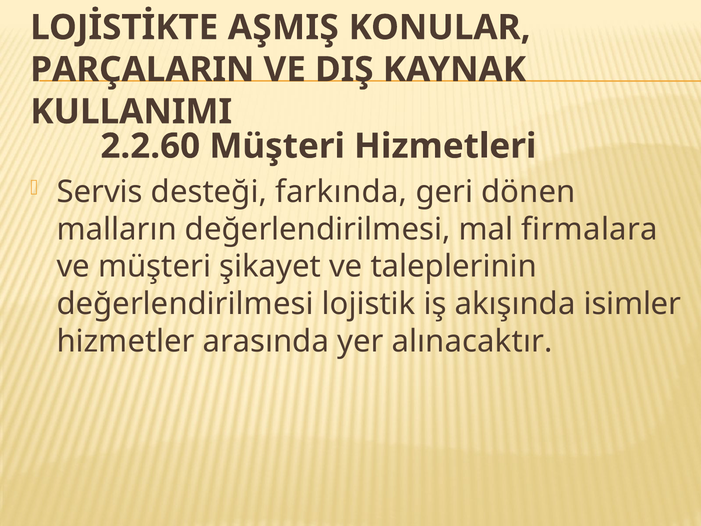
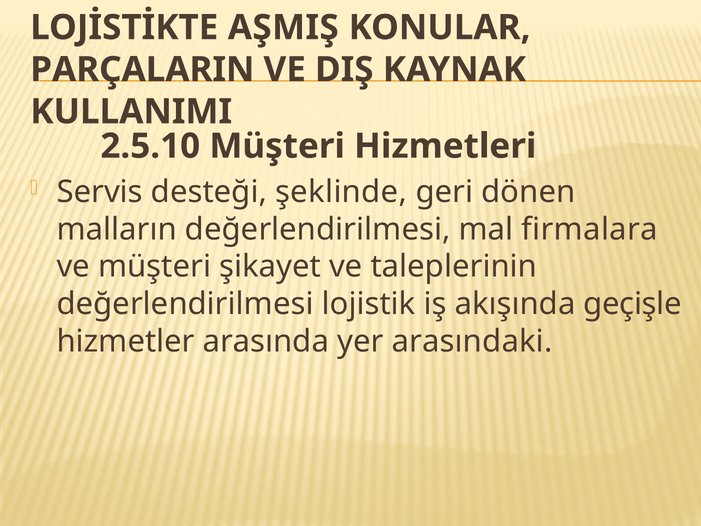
2.2.60: 2.2.60 -> 2.5.10
farkında: farkında -> şeklinde
isimler: isimler -> geçişle
alınacaktır: alınacaktır -> arasındaki
